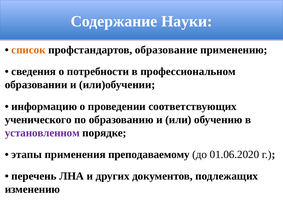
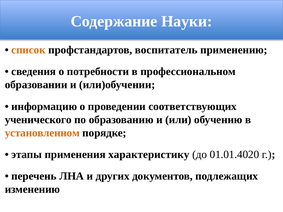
образование: образование -> воспитатель
установленном colour: purple -> orange
преподаваемому: преподаваемому -> характеристику
01.06.2020: 01.06.2020 -> 01.01.4020
